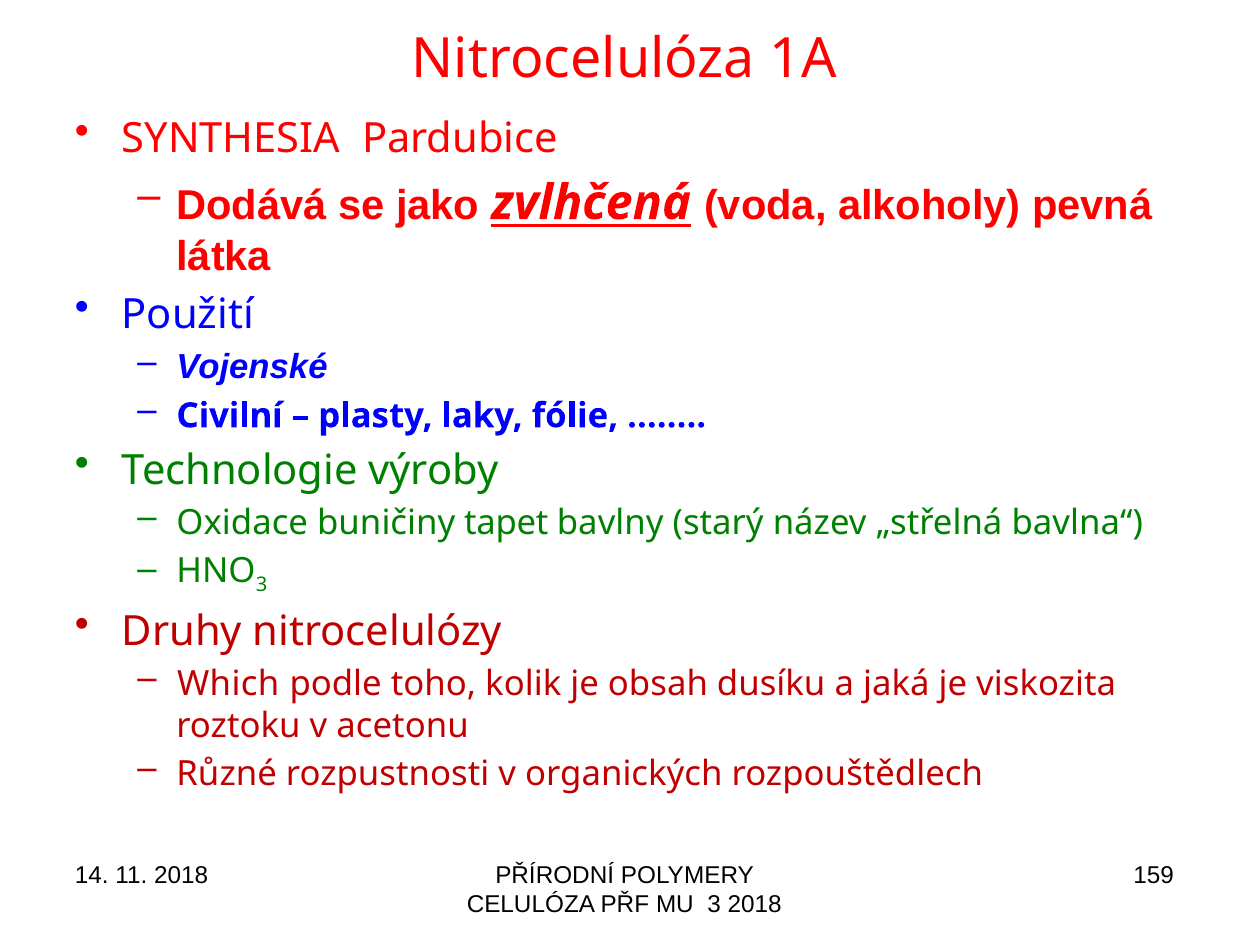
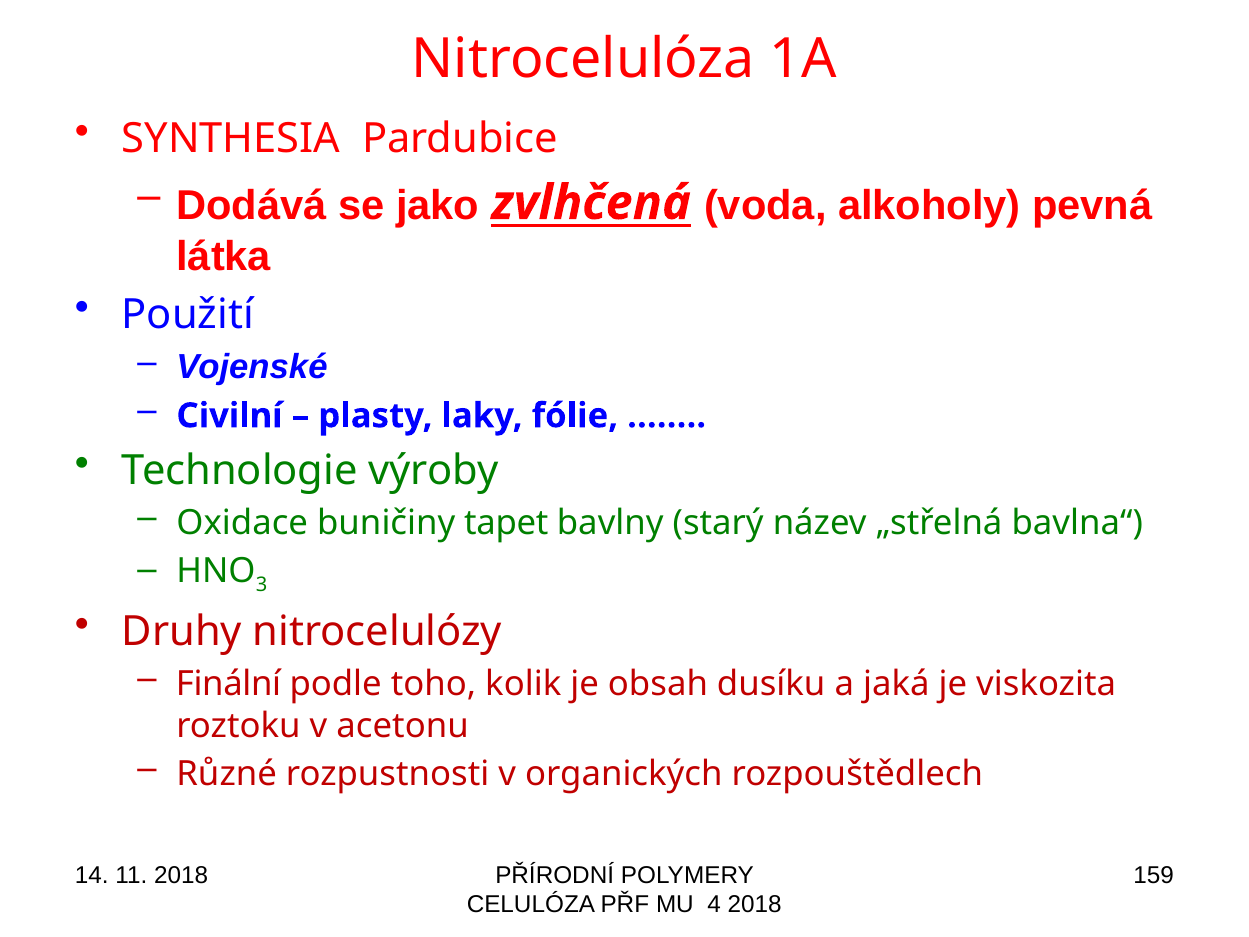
Which: Which -> Finální
MU 3: 3 -> 4
